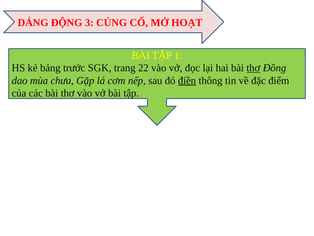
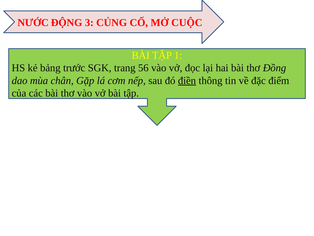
DÁNG: DÁNG -> NƯỚC
HOẠT: HOẠT -> CUỘC
22: 22 -> 56
thơ at (253, 68) underline: present -> none
chưa: chưa -> chân
